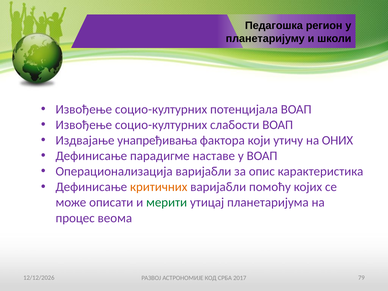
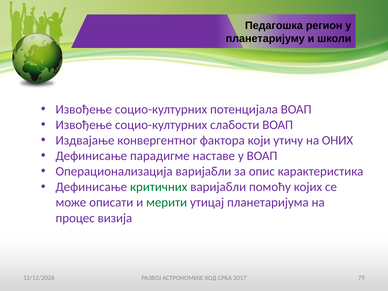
унапређивања: унапређивања -> конвергентног
критичних colour: orange -> green
веома: веома -> визија
